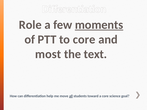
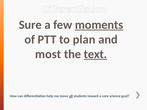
Role: Role -> Sure
to core: core -> plan
text underline: none -> present
